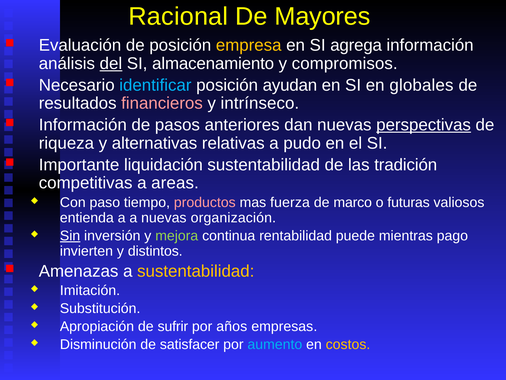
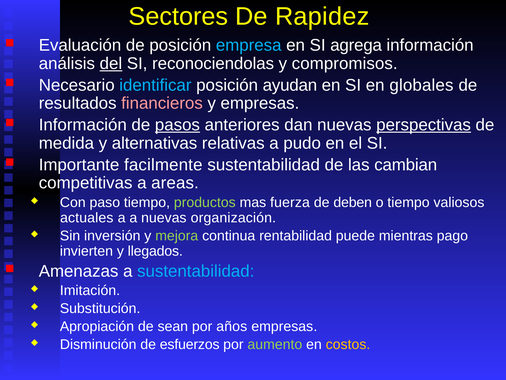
Racional: Racional -> Sectores
Mayores: Mayores -> Rapidez
empresa colour: yellow -> light blue
almacenamiento: almacenamiento -> reconociendolas
y intrínseco: intrínseco -> empresas
pasos underline: none -> present
riqueza: riqueza -> medida
liquidación: liquidación -> facilmente
tradición: tradición -> cambian
productos colour: pink -> light green
marco: marco -> deben
o futuras: futuras -> tiempo
entienda: entienda -> actuales
Sin underline: present -> none
distintos: distintos -> llegados
sustentabilidad at (196, 271) colour: yellow -> light blue
sufrir: sufrir -> sean
satisfacer: satisfacer -> esfuerzos
aumento colour: light blue -> light green
